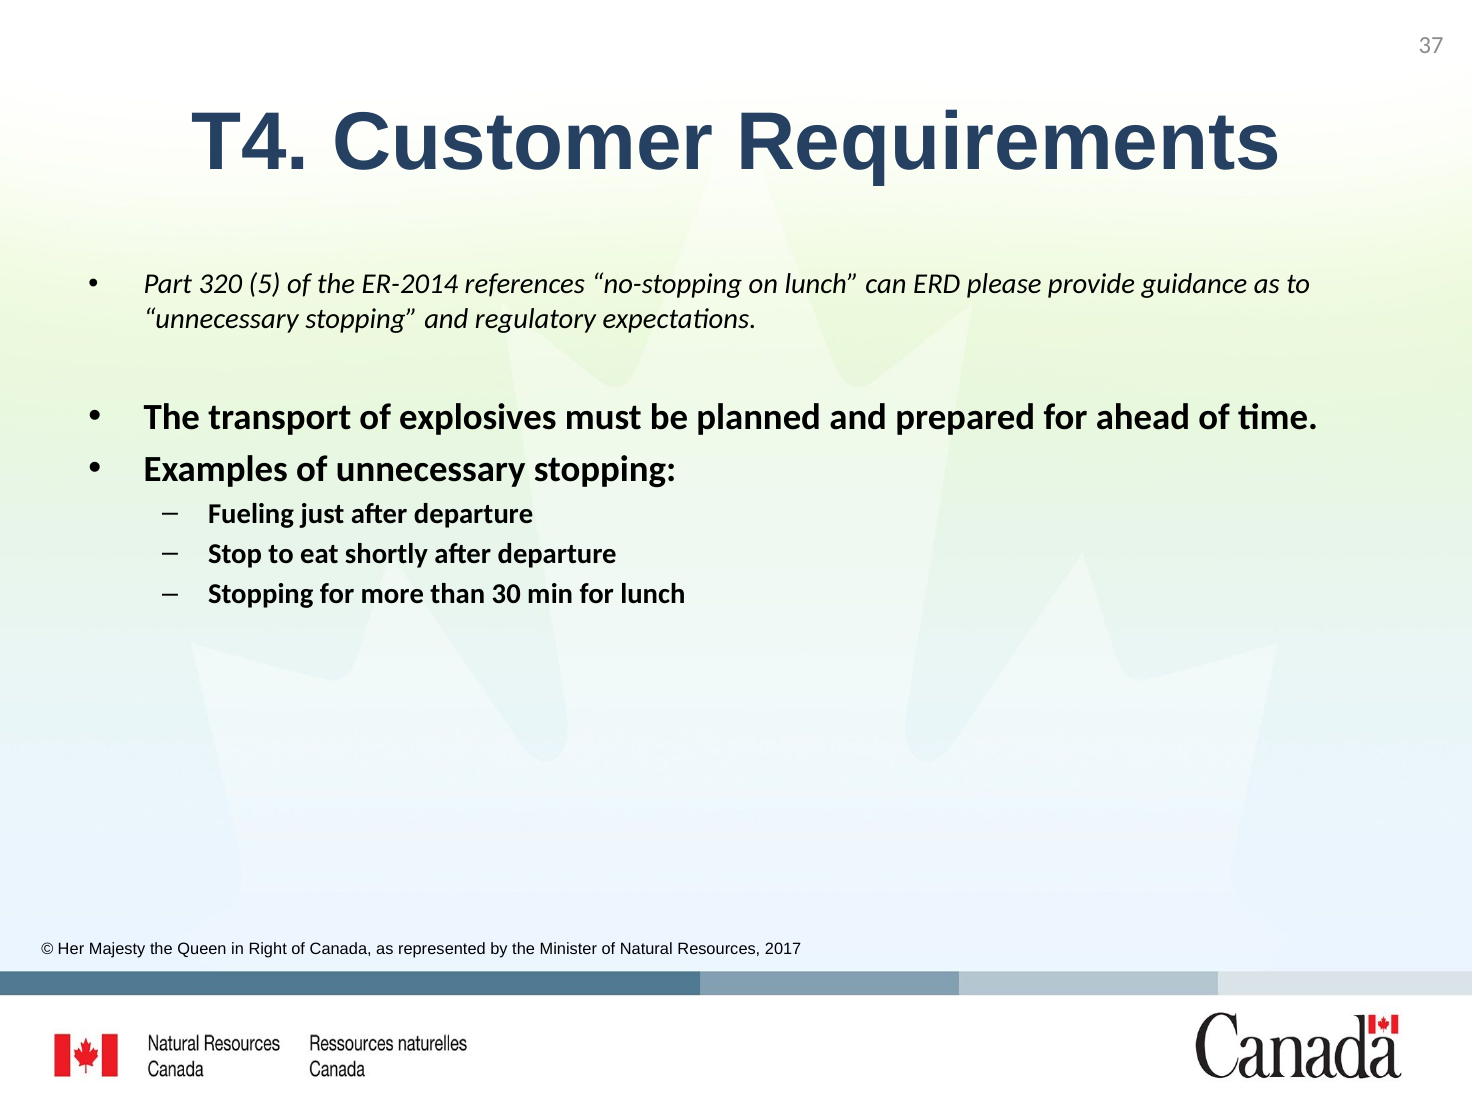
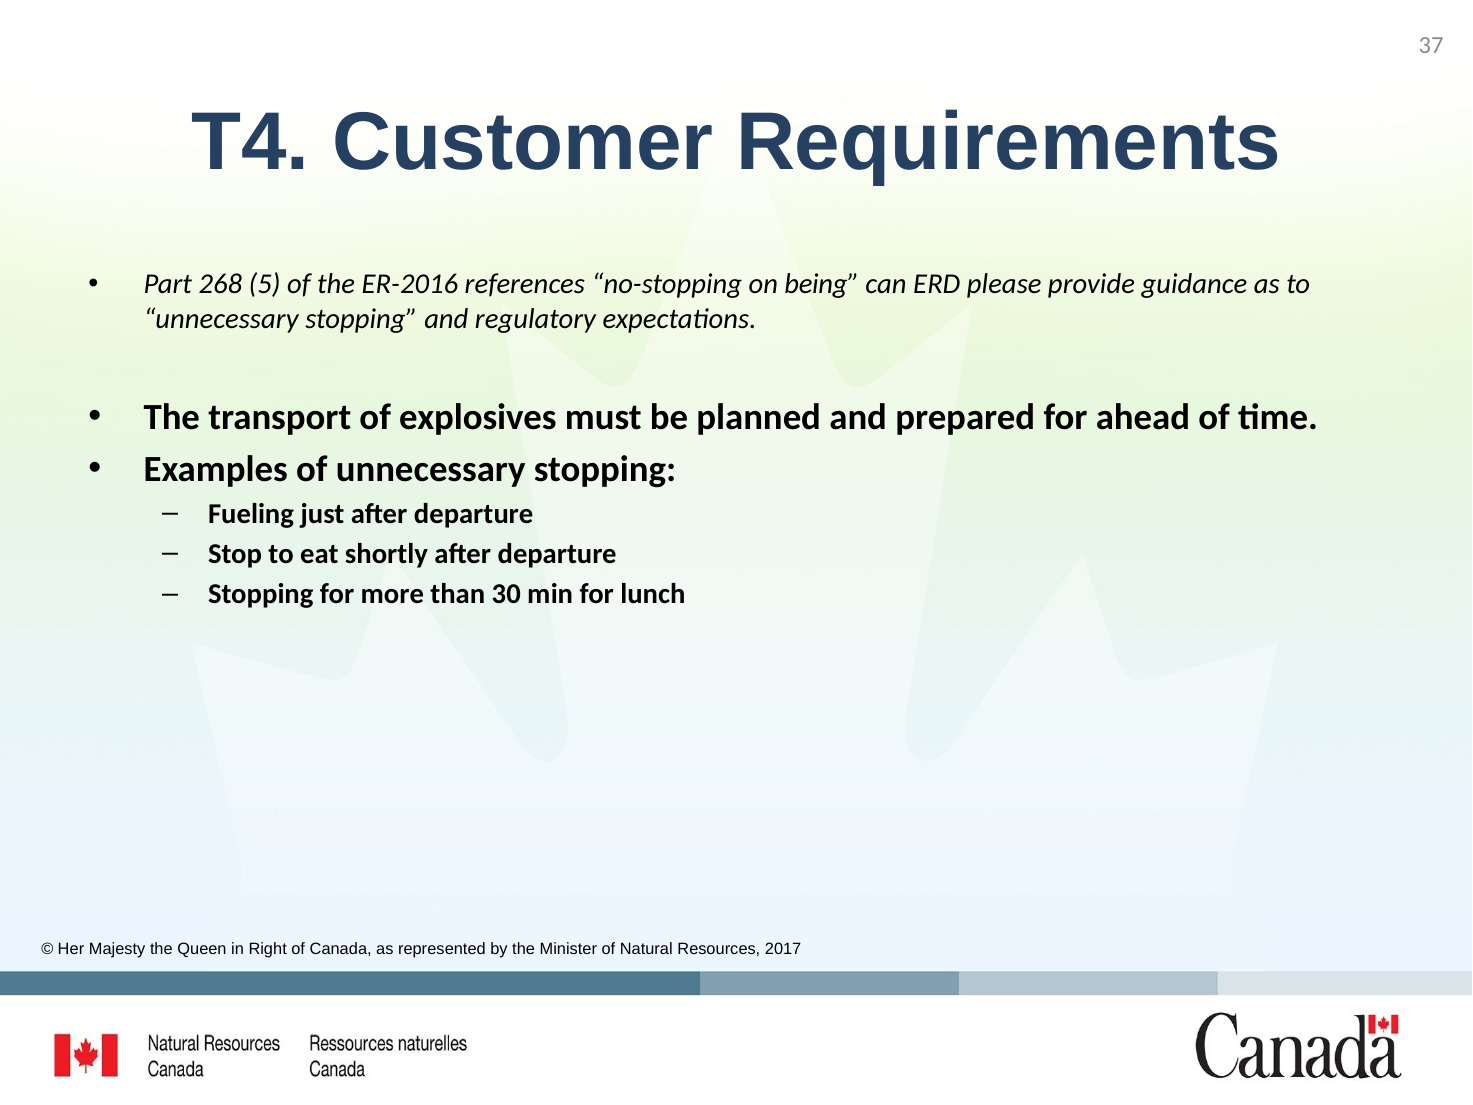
320: 320 -> 268
ER-2014: ER-2014 -> ER-2016
on lunch: lunch -> being
